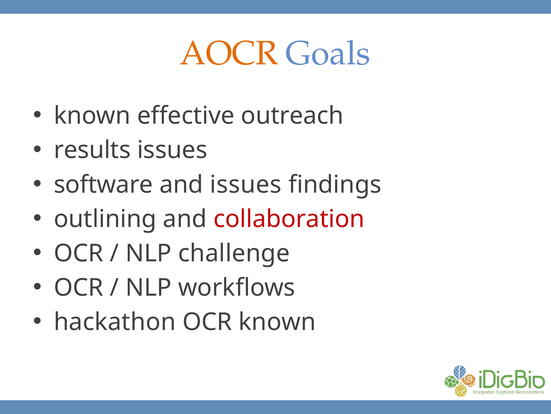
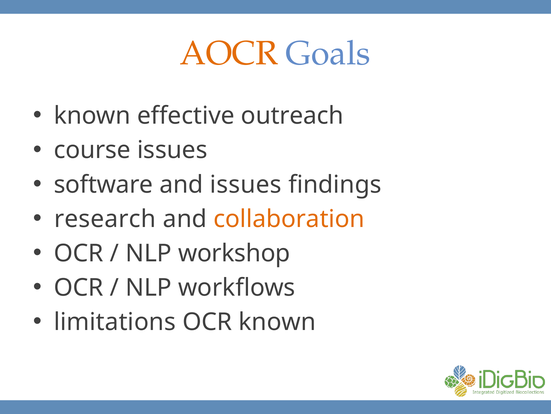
results: results -> course
outlining: outlining -> research
collaboration colour: red -> orange
challenge: challenge -> workshop
hackathon: hackathon -> limitations
